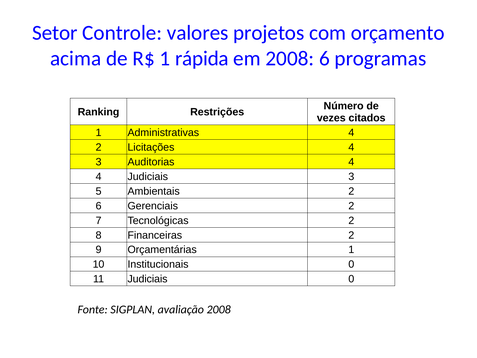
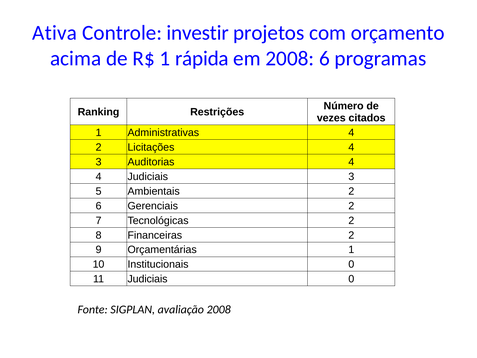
Setor: Setor -> Ativa
valores: valores -> investir
